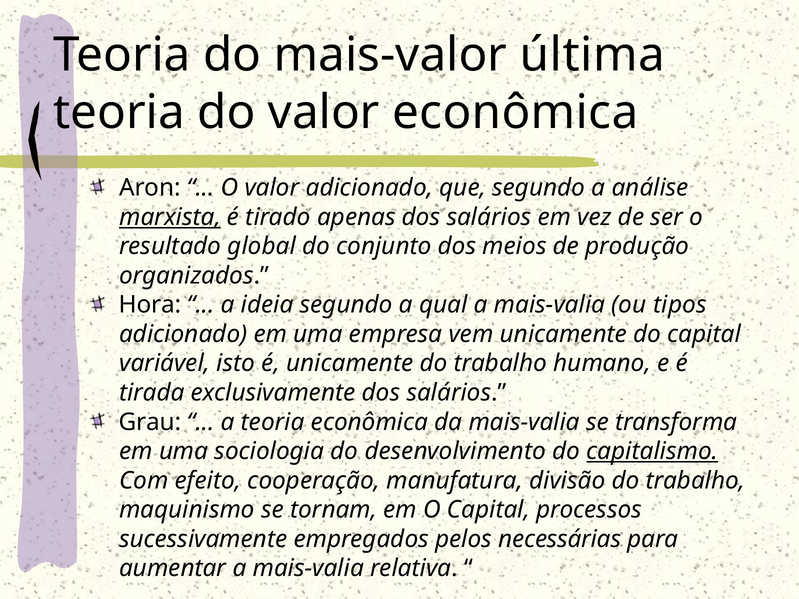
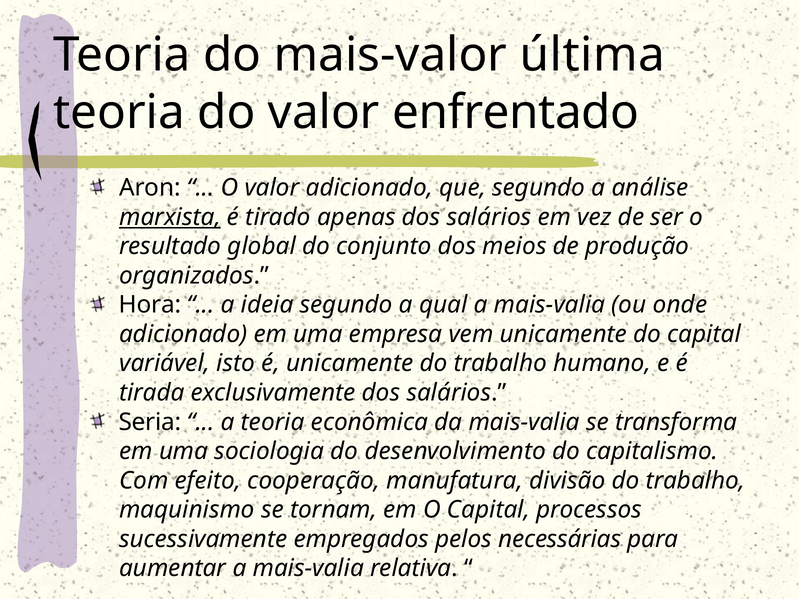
valor econômica: econômica -> enfrentado
tipos: tipos -> onde
Grau: Grau -> Seria
capitalismo underline: present -> none
